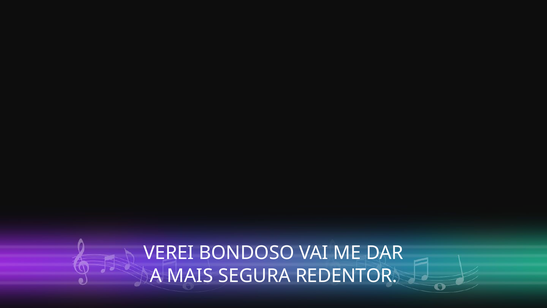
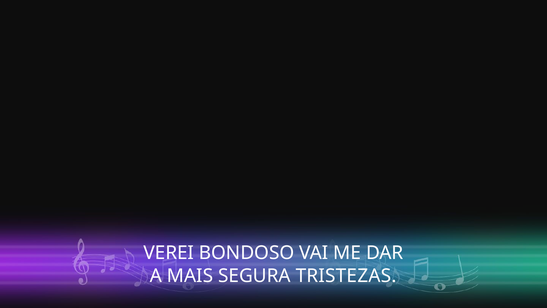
REDENTOR: REDENTOR -> TRISTEZAS
